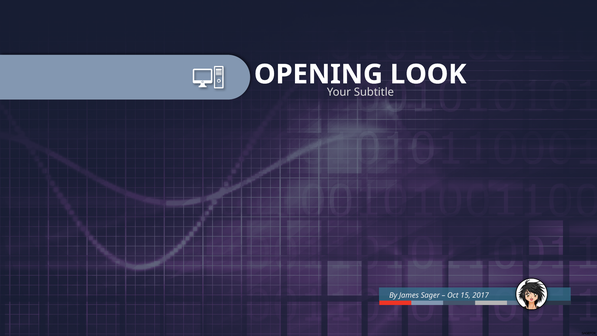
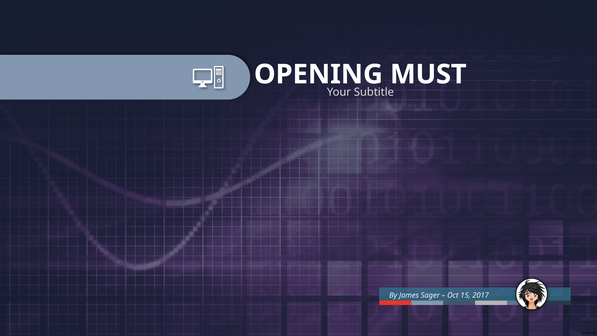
LOOK: LOOK -> MUST
